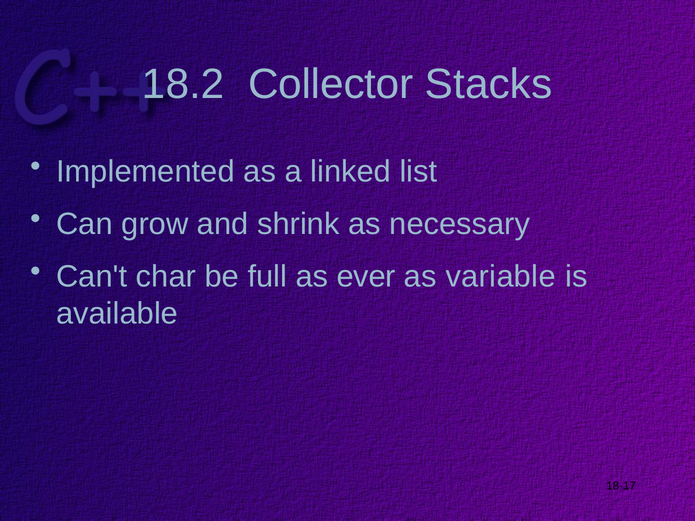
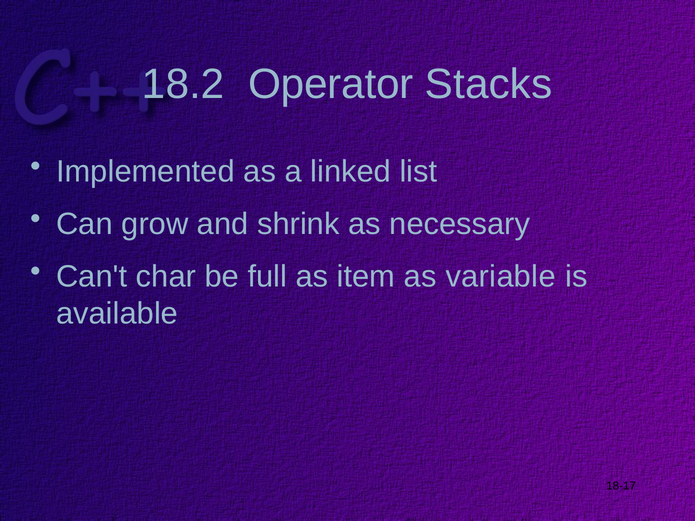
Collector: Collector -> Operator
ever: ever -> item
